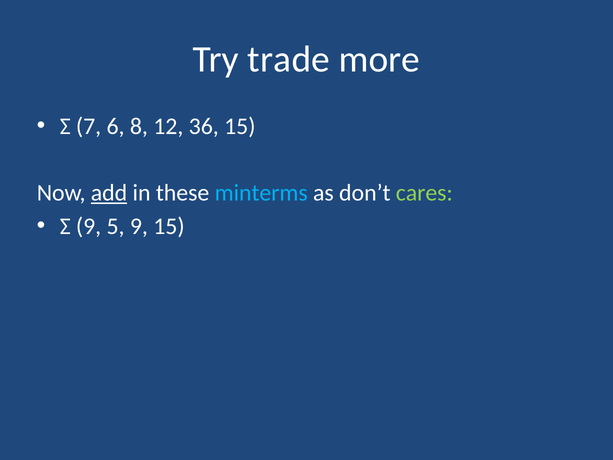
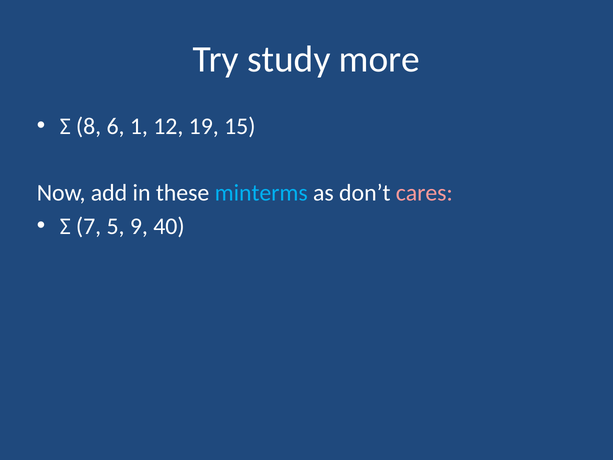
trade: trade -> study
7: 7 -> 8
8: 8 -> 1
36: 36 -> 19
add underline: present -> none
cares colour: light green -> pink
Σ 9: 9 -> 7
9 15: 15 -> 40
